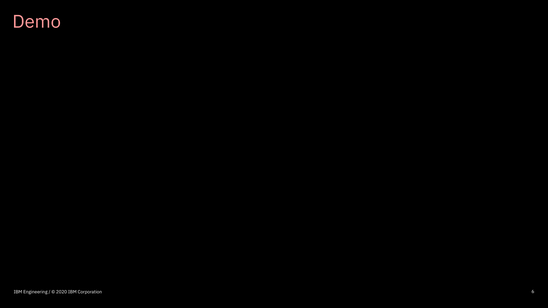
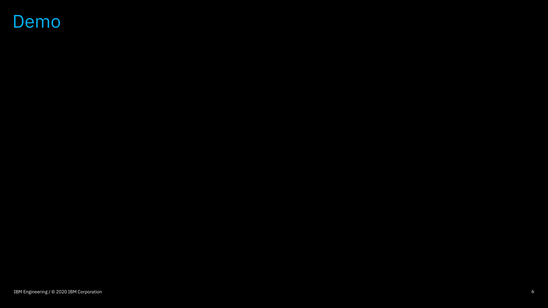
Demo colour: pink -> light blue
